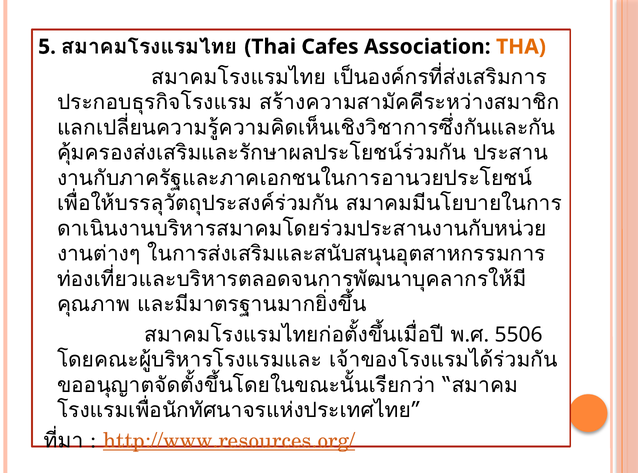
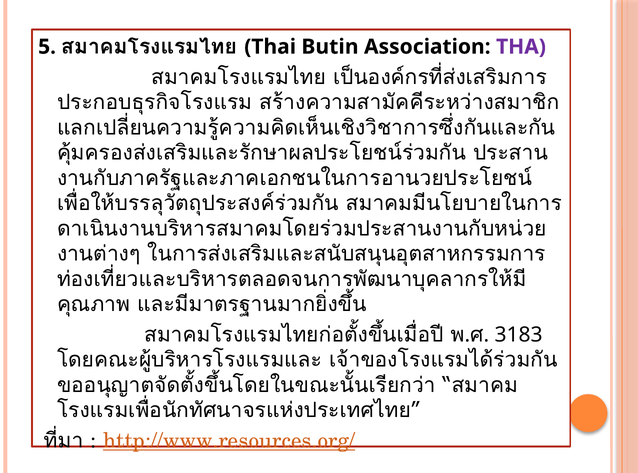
Cafes: Cafes -> Butin
THA colour: orange -> purple
5506: 5506 -> 3183
